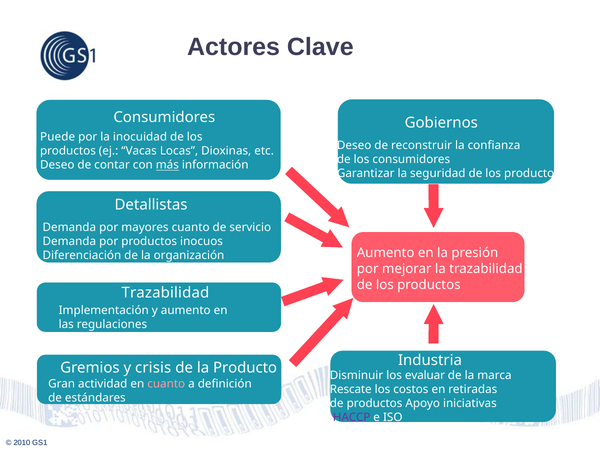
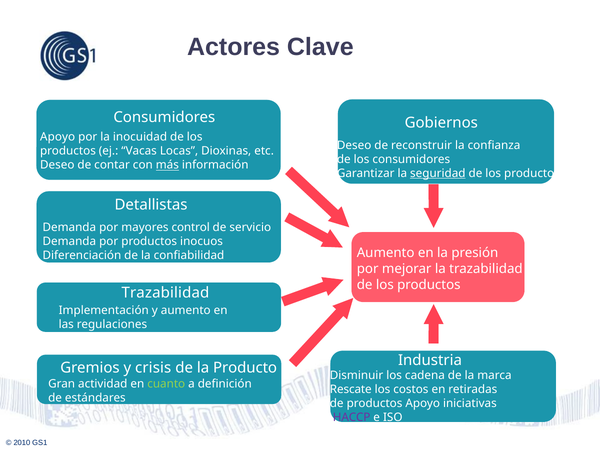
Puede at (58, 137): Puede -> Apoyo
seguridad underline: none -> present
mayores cuanto: cuanto -> control
organización: organización -> confiabilidad
evaluar: evaluar -> cadena
cuanto at (166, 384) colour: pink -> light green
